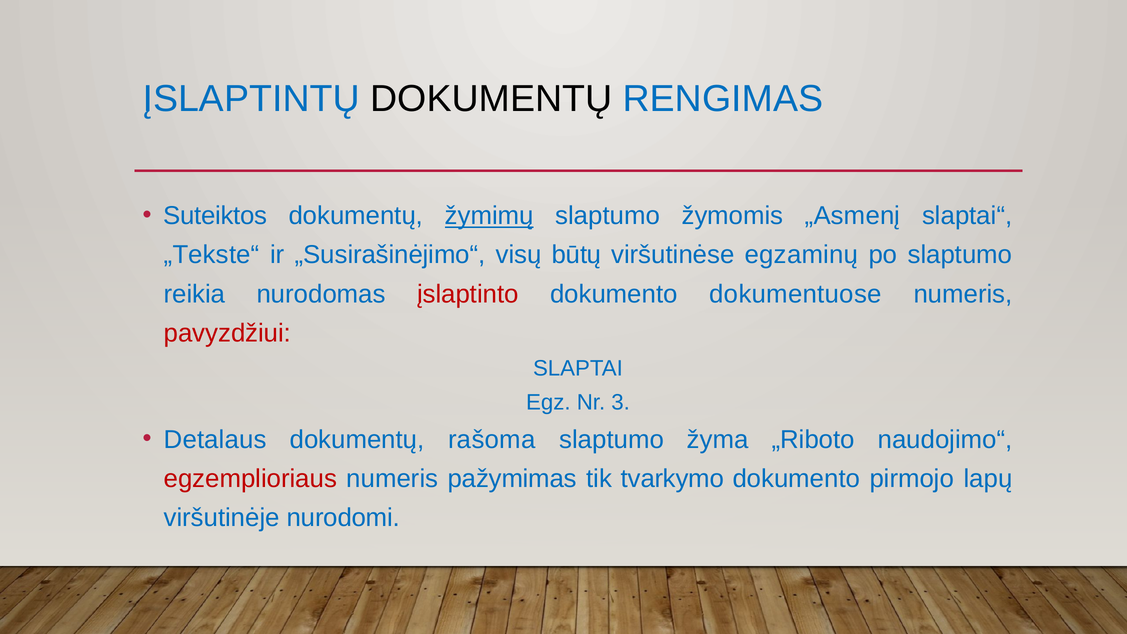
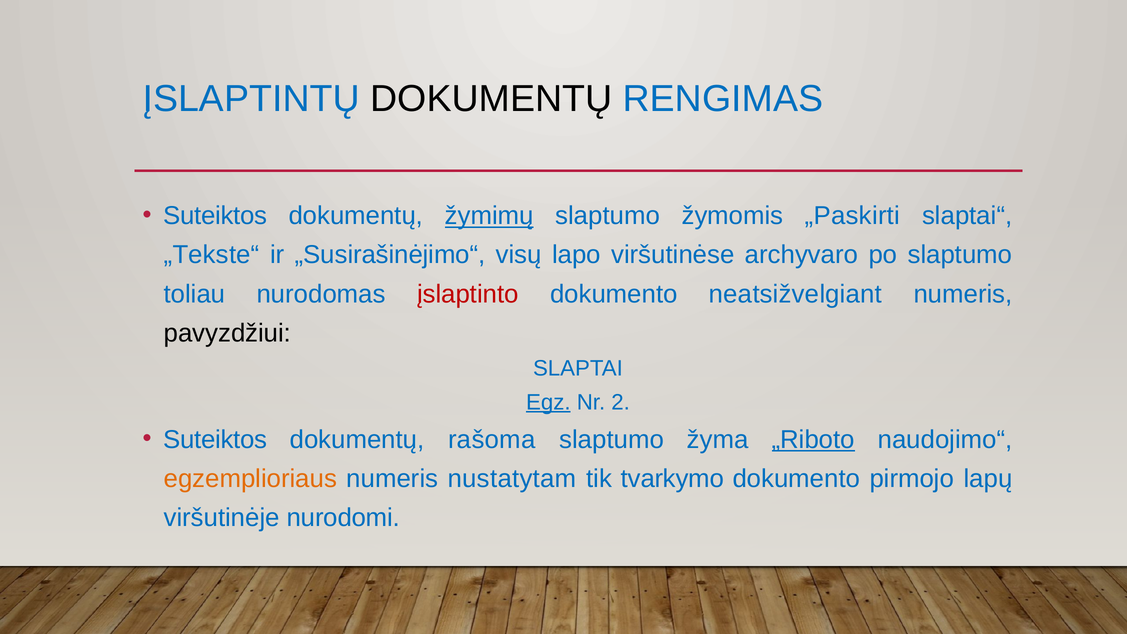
„Asmenį: „Asmenį -> „Paskirti
būtų: būtų -> lapo
egzaminų: egzaminų -> archyvaro
reikia: reikia -> toliau
dokumentuose: dokumentuose -> neatsižvelgiant
pavyzdžiui colour: red -> black
Egz underline: none -> present
3: 3 -> 2
Detalaus at (215, 439): Detalaus -> Suteiktos
„Riboto underline: none -> present
egzemplioriaus colour: red -> orange
pažymimas: pažymimas -> nustatytam
